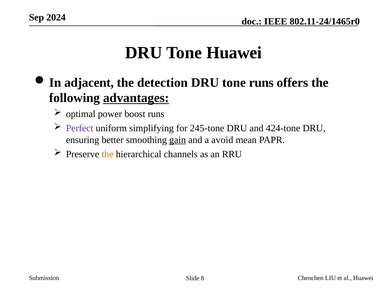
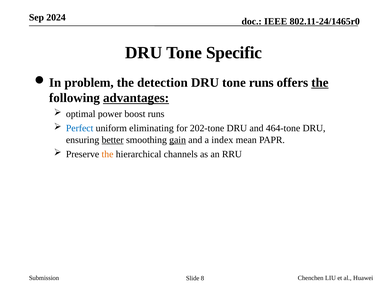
Tone Huawei: Huawei -> Specific
adjacent: adjacent -> problem
the at (320, 83) underline: none -> present
Perfect colour: purple -> blue
simplifying: simplifying -> eliminating
245-tone: 245-tone -> 202-tone
424-tone: 424-tone -> 464-tone
better underline: none -> present
avoid: avoid -> index
